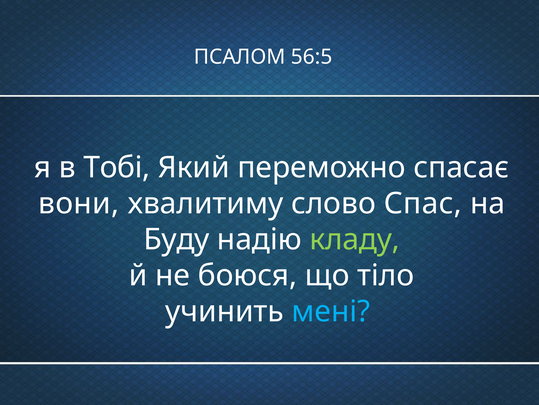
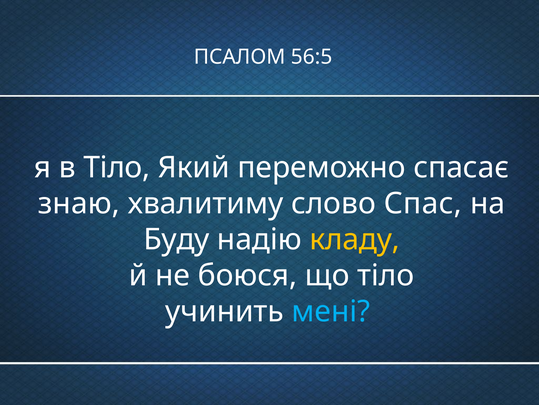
в Тобі: Тобі -> Тіло
вони: вони -> знаю
кладу colour: light green -> yellow
